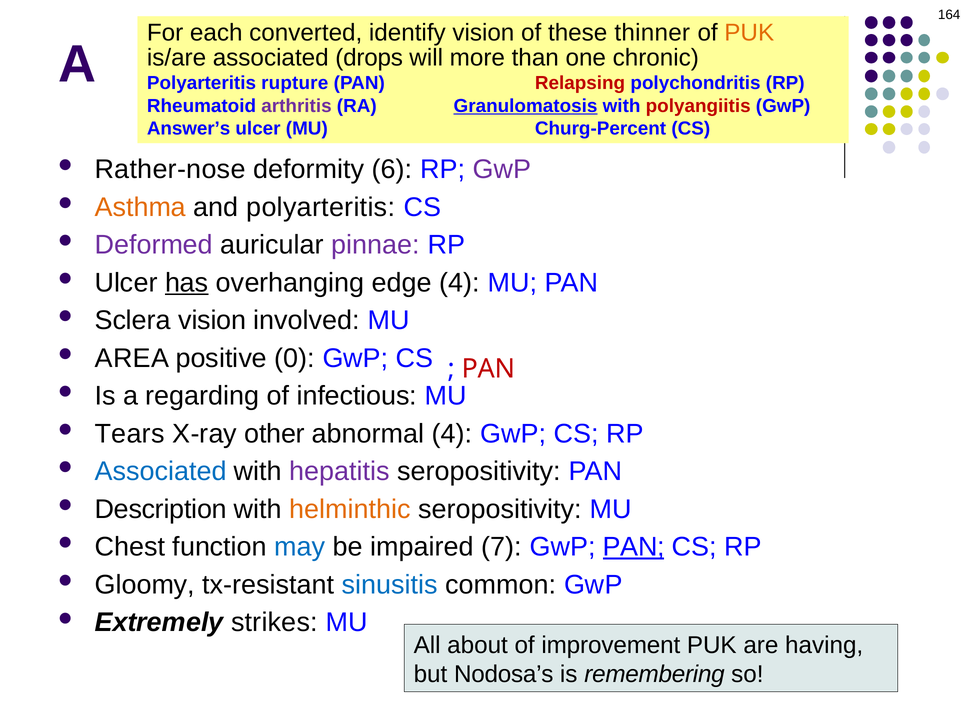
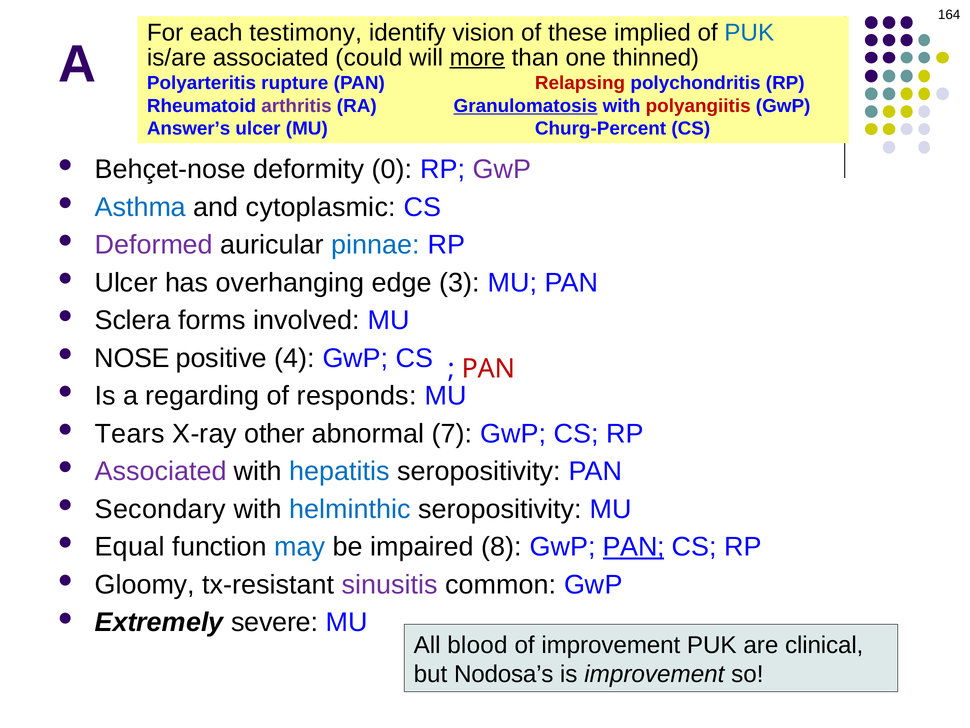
converted: converted -> testimony
thinner: thinner -> implied
PUK at (749, 33) colour: orange -> blue
drops: drops -> could
more underline: none -> present
chronic: chronic -> thinned
Rather-nose: Rather-nose -> Behçet-nose
6: 6 -> 0
Asthma colour: orange -> blue
and polyarteritis: polyarteritis -> cytoplasmic
pinnae colour: purple -> blue
has underline: present -> none
edge 4: 4 -> 3
Sclera vision: vision -> forms
AREA: AREA -> NOSE
0: 0 -> 4
infectious: infectious -> responds
abnormal 4: 4 -> 7
Associated at (161, 471) colour: blue -> purple
hepatitis colour: purple -> blue
Description: Description -> Secondary
helminthic colour: orange -> blue
Chest: Chest -> Equal
7: 7 -> 8
sinusitis colour: blue -> purple
strikes: strikes -> severe
about: about -> blood
having: having -> clinical
is remembering: remembering -> improvement
